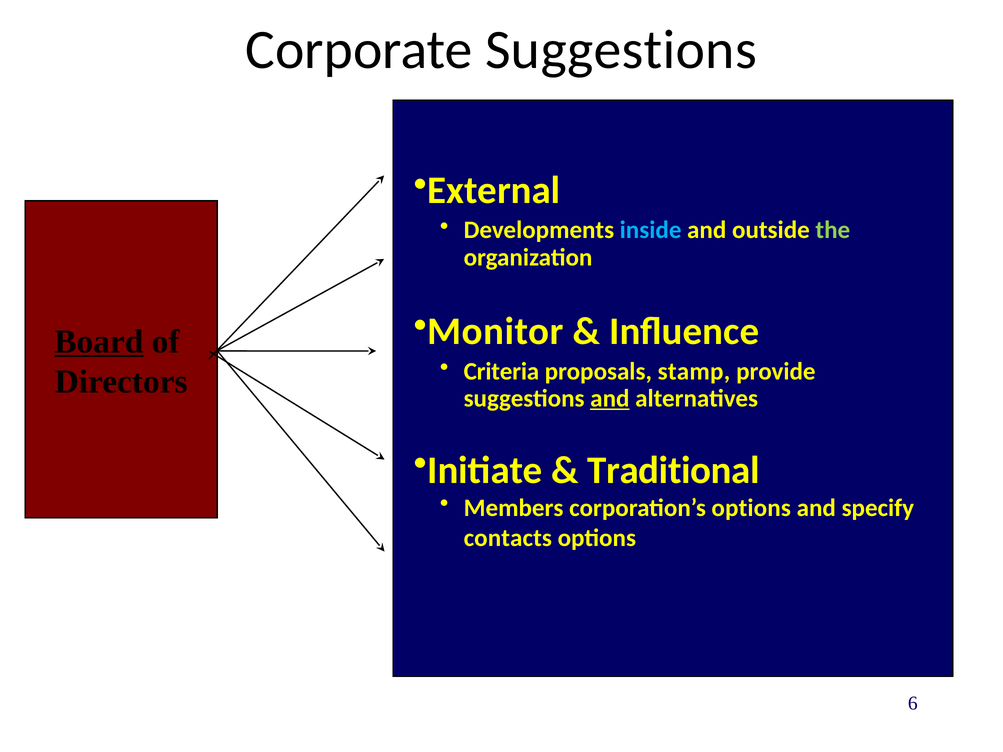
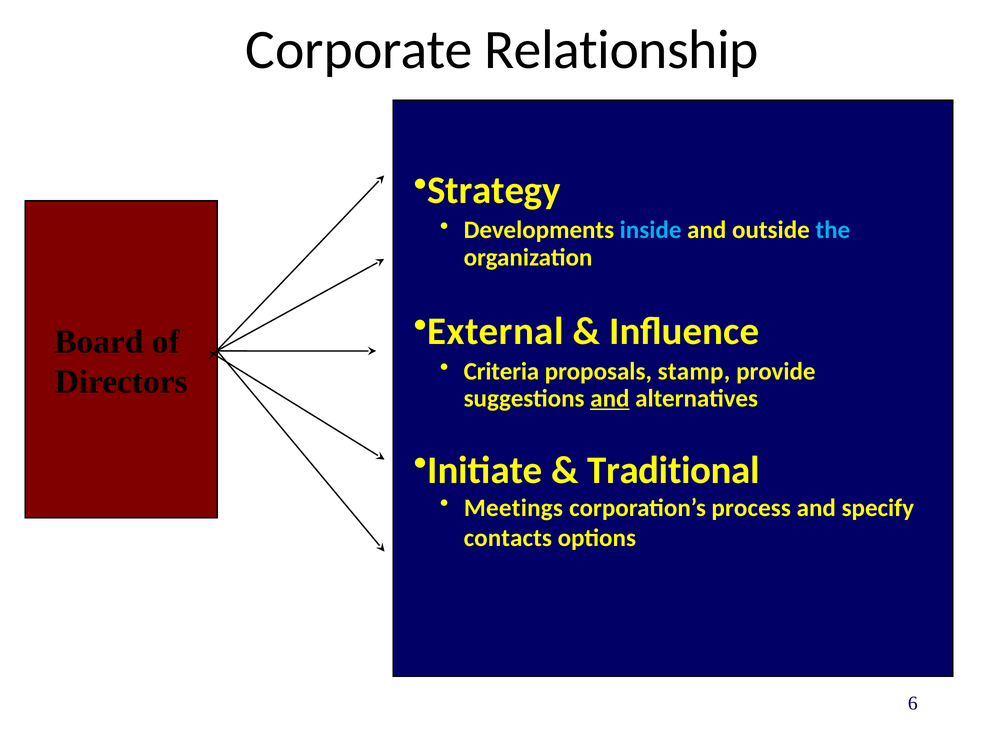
Corporate Suggestions: Suggestions -> Relationship
External: External -> Strategy
the colour: light green -> light blue
Monitor: Monitor -> External
Board underline: present -> none
Members: Members -> Meetings
corporation’s options: options -> process
